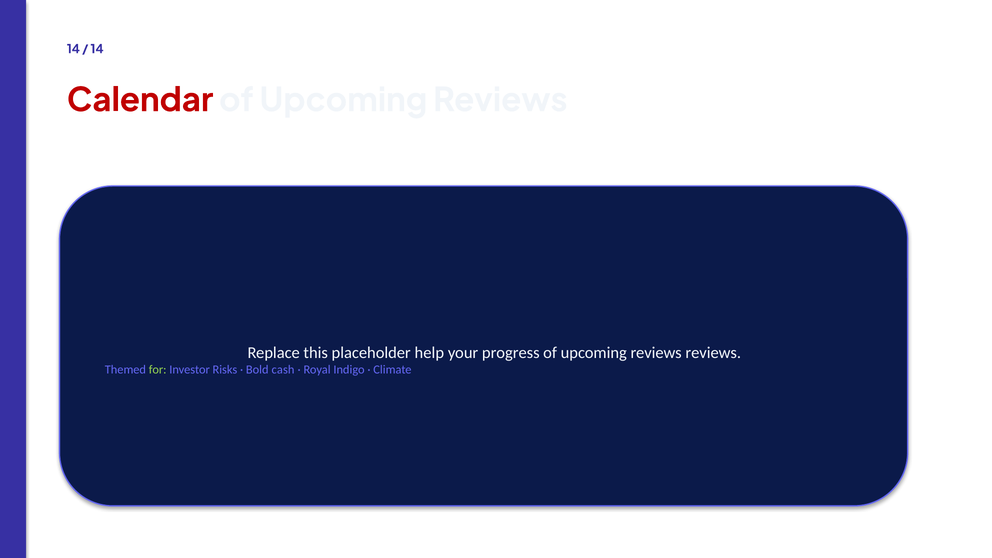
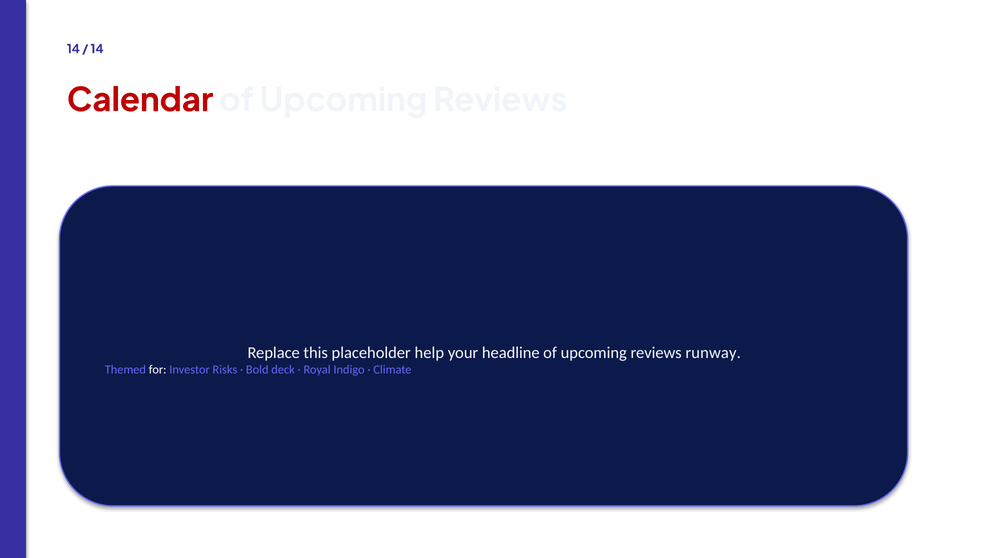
progress: progress -> headline
reviews reviews: reviews -> runway
for colour: light green -> white
cash: cash -> deck
